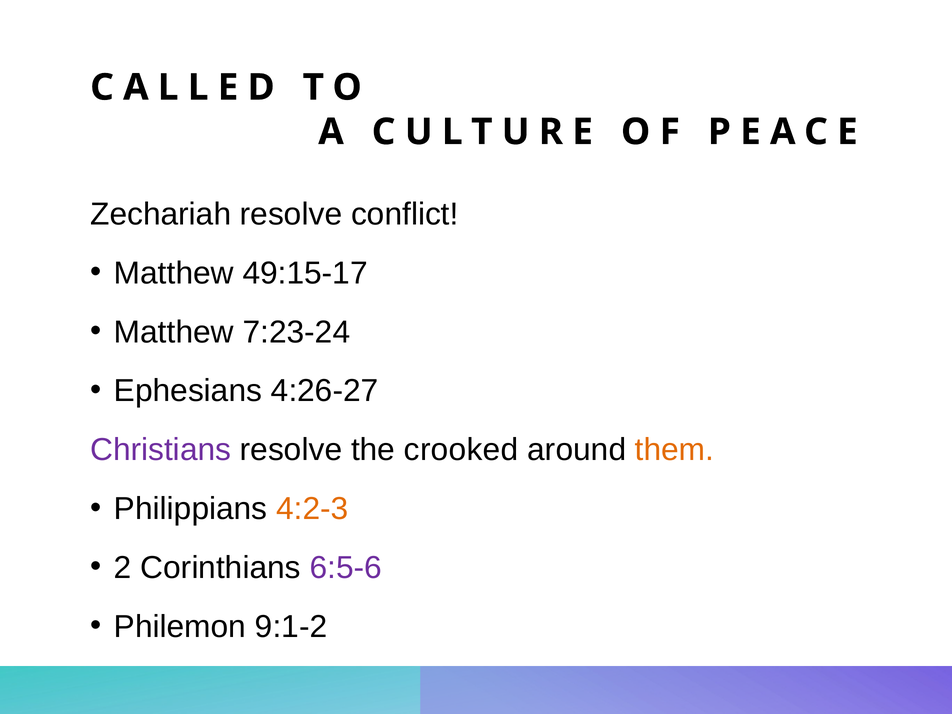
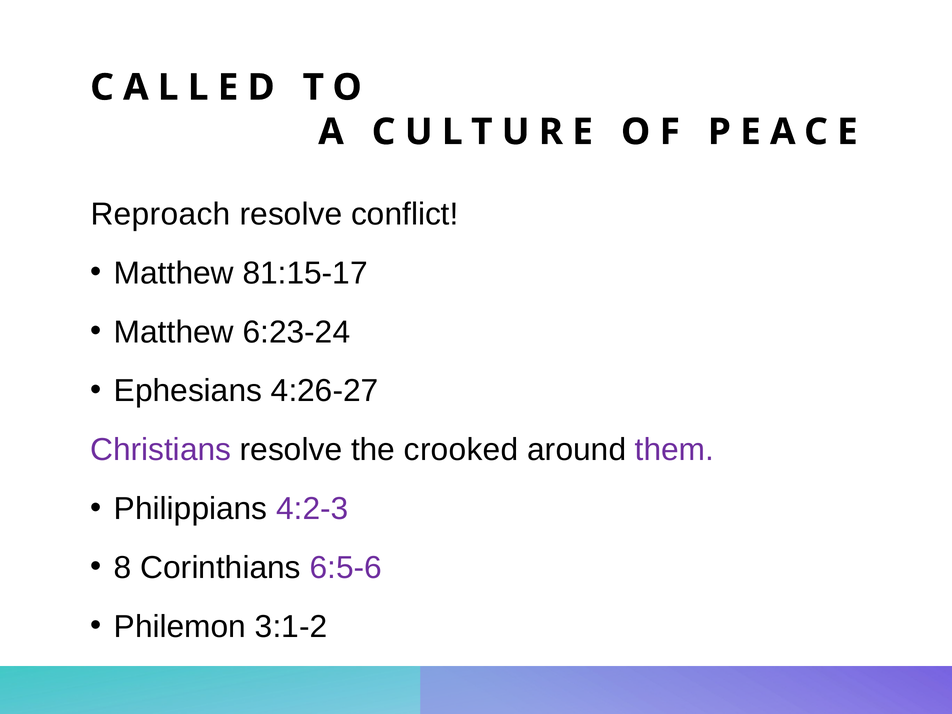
Zechariah: Zechariah -> Reproach
49:15-17: 49:15-17 -> 81:15-17
7:23-24: 7:23-24 -> 6:23-24
them colour: orange -> purple
4:2-3 colour: orange -> purple
2: 2 -> 8
9:1-2: 9:1-2 -> 3:1-2
